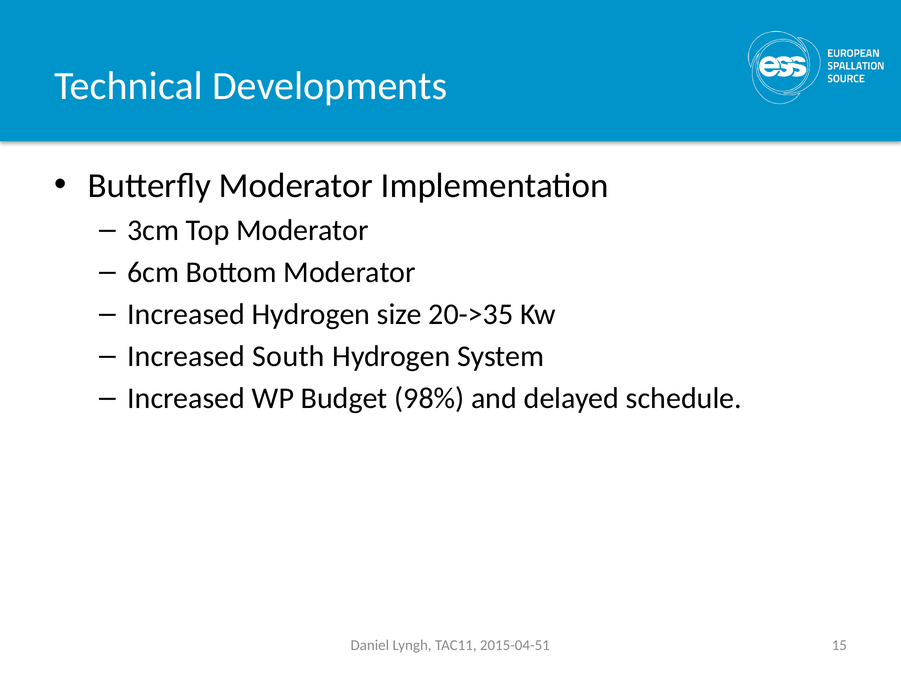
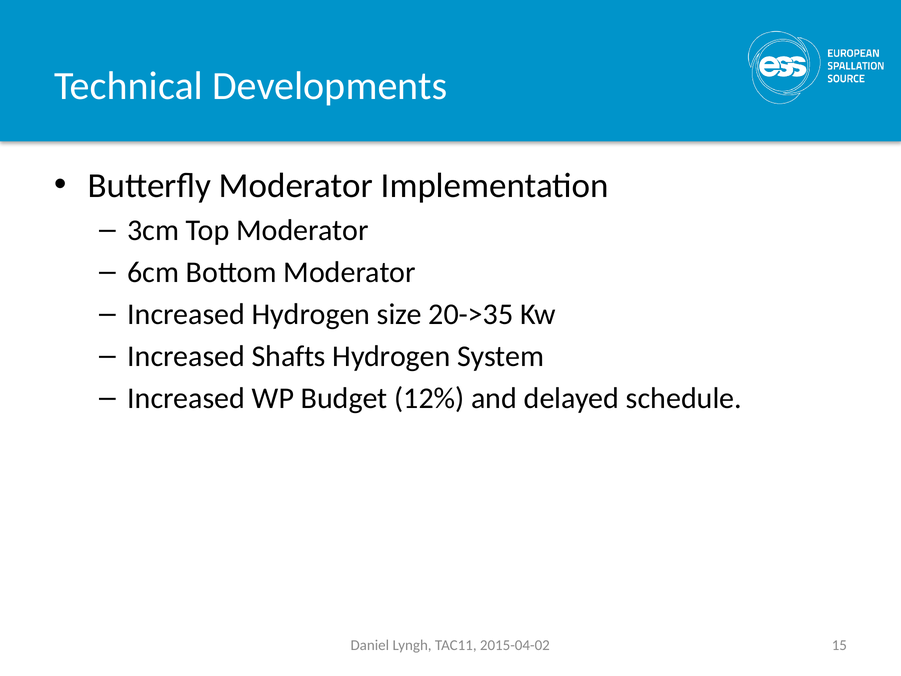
South: South -> Shafts
98%: 98% -> 12%
2015-04-51: 2015-04-51 -> 2015-04-02
